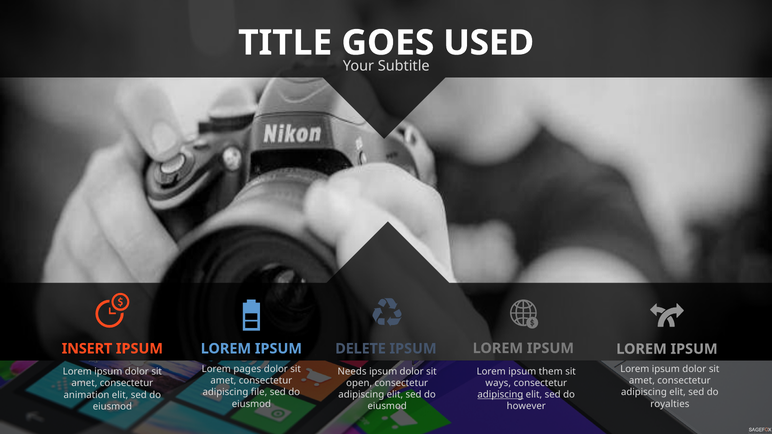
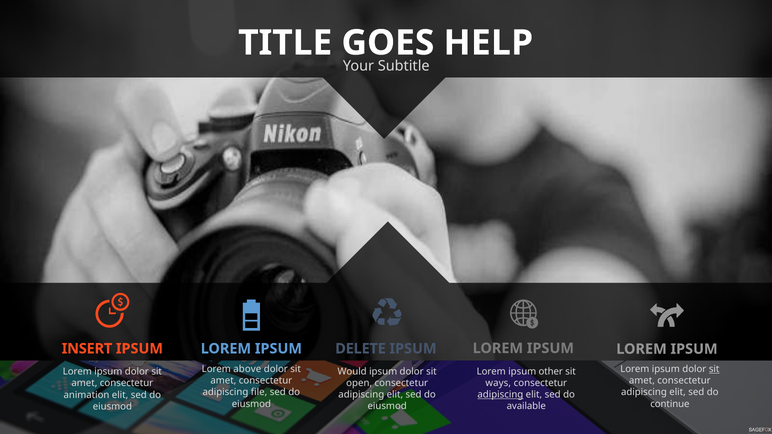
USED: USED -> HELP
pages: pages -> above
sit at (714, 369) underline: none -> present
Needs: Needs -> Would
them: them -> other
royalties: royalties -> continue
however: however -> available
